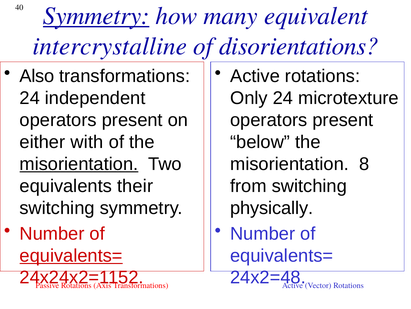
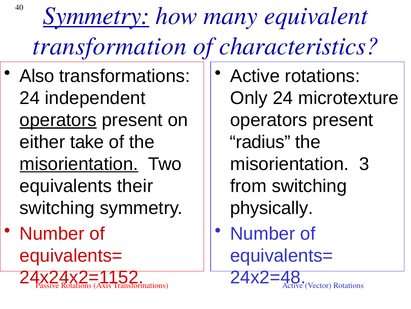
intercrystalline: intercrystalline -> transformation
disorientations: disorientations -> characteristics
operators at (58, 120) underline: none -> present
with: with -> take
below: below -> radius
8: 8 -> 3
equivalents= at (71, 255) underline: present -> none
